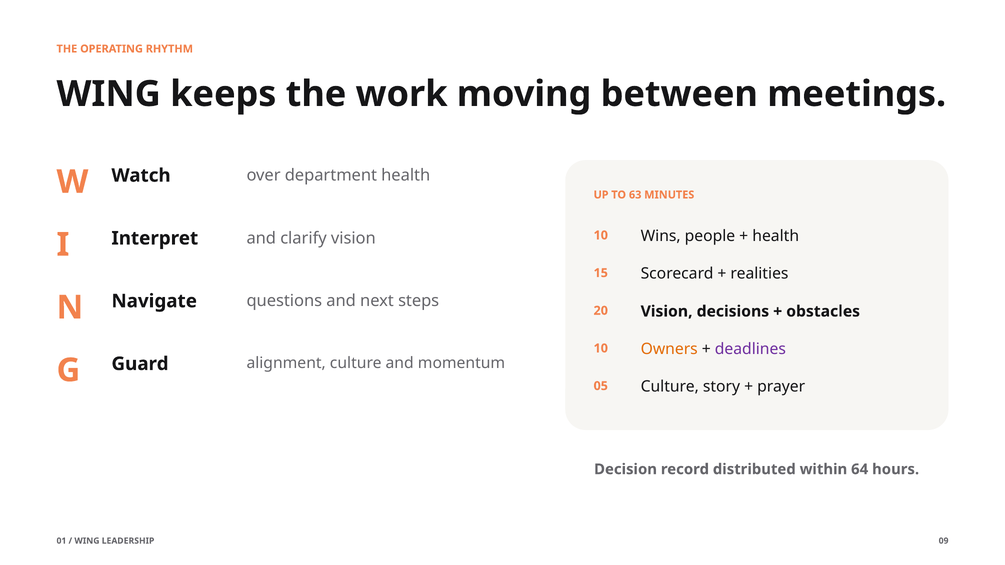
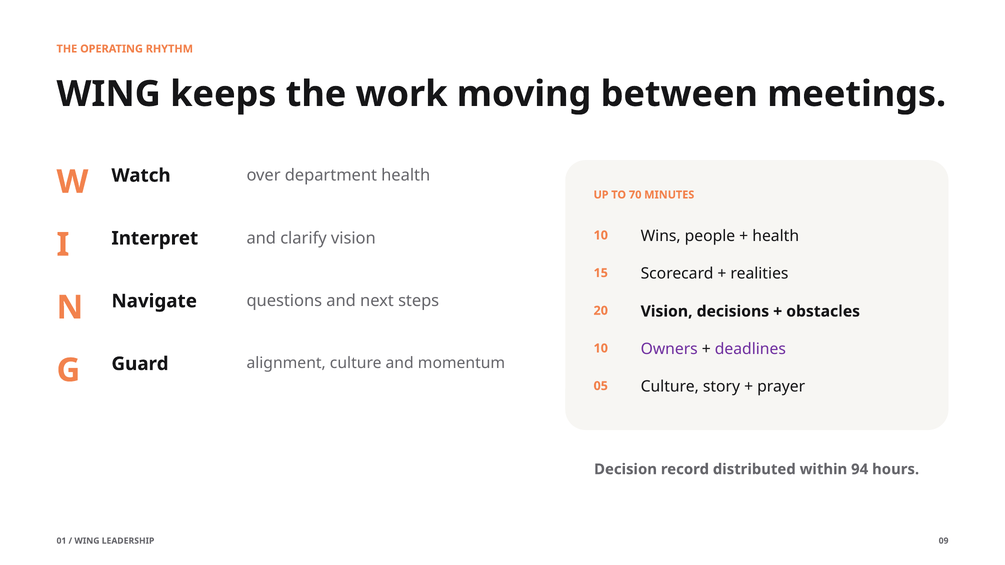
63: 63 -> 70
Owners colour: orange -> purple
64: 64 -> 94
